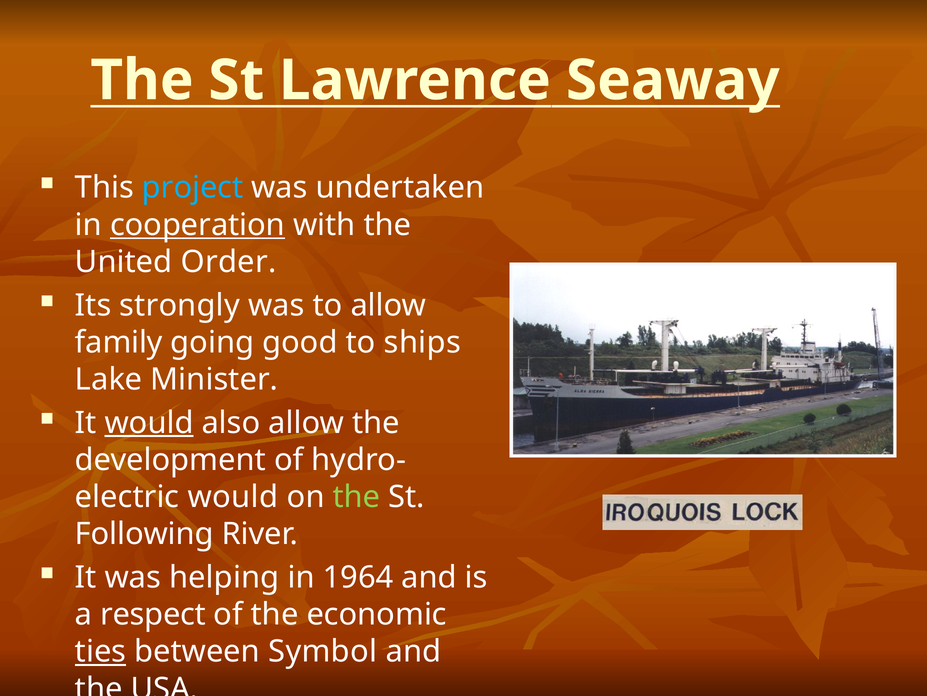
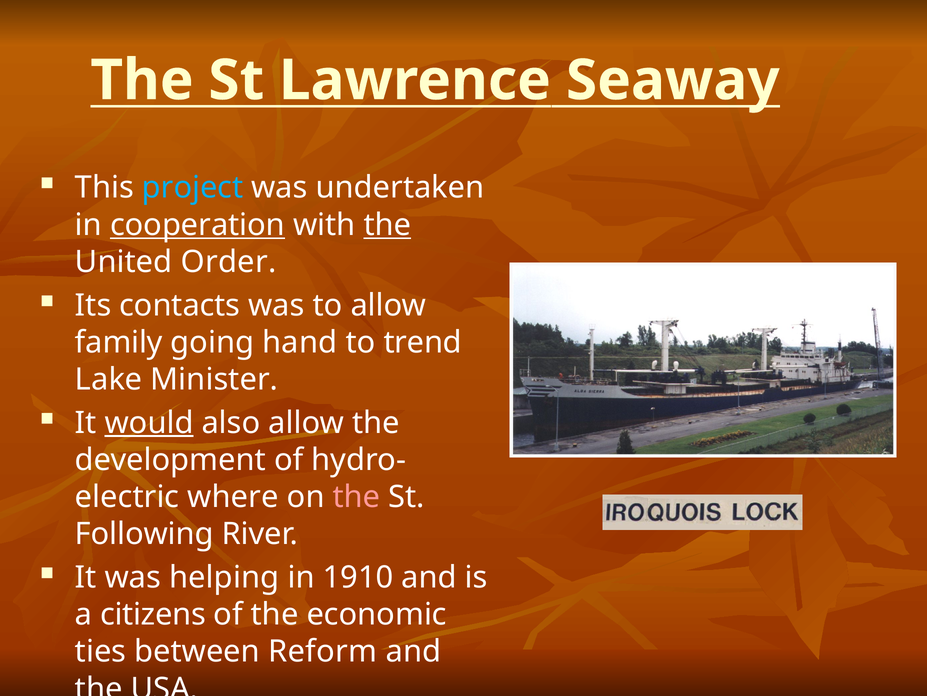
the at (387, 225) underline: none -> present
strongly: strongly -> contacts
good: good -> hand
ships: ships -> trend
would at (233, 497): would -> where
the at (356, 497) colour: light green -> pink
1964: 1964 -> 1910
respect: respect -> citizens
ties underline: present -> none
Symbol: Symbol -> Reform
